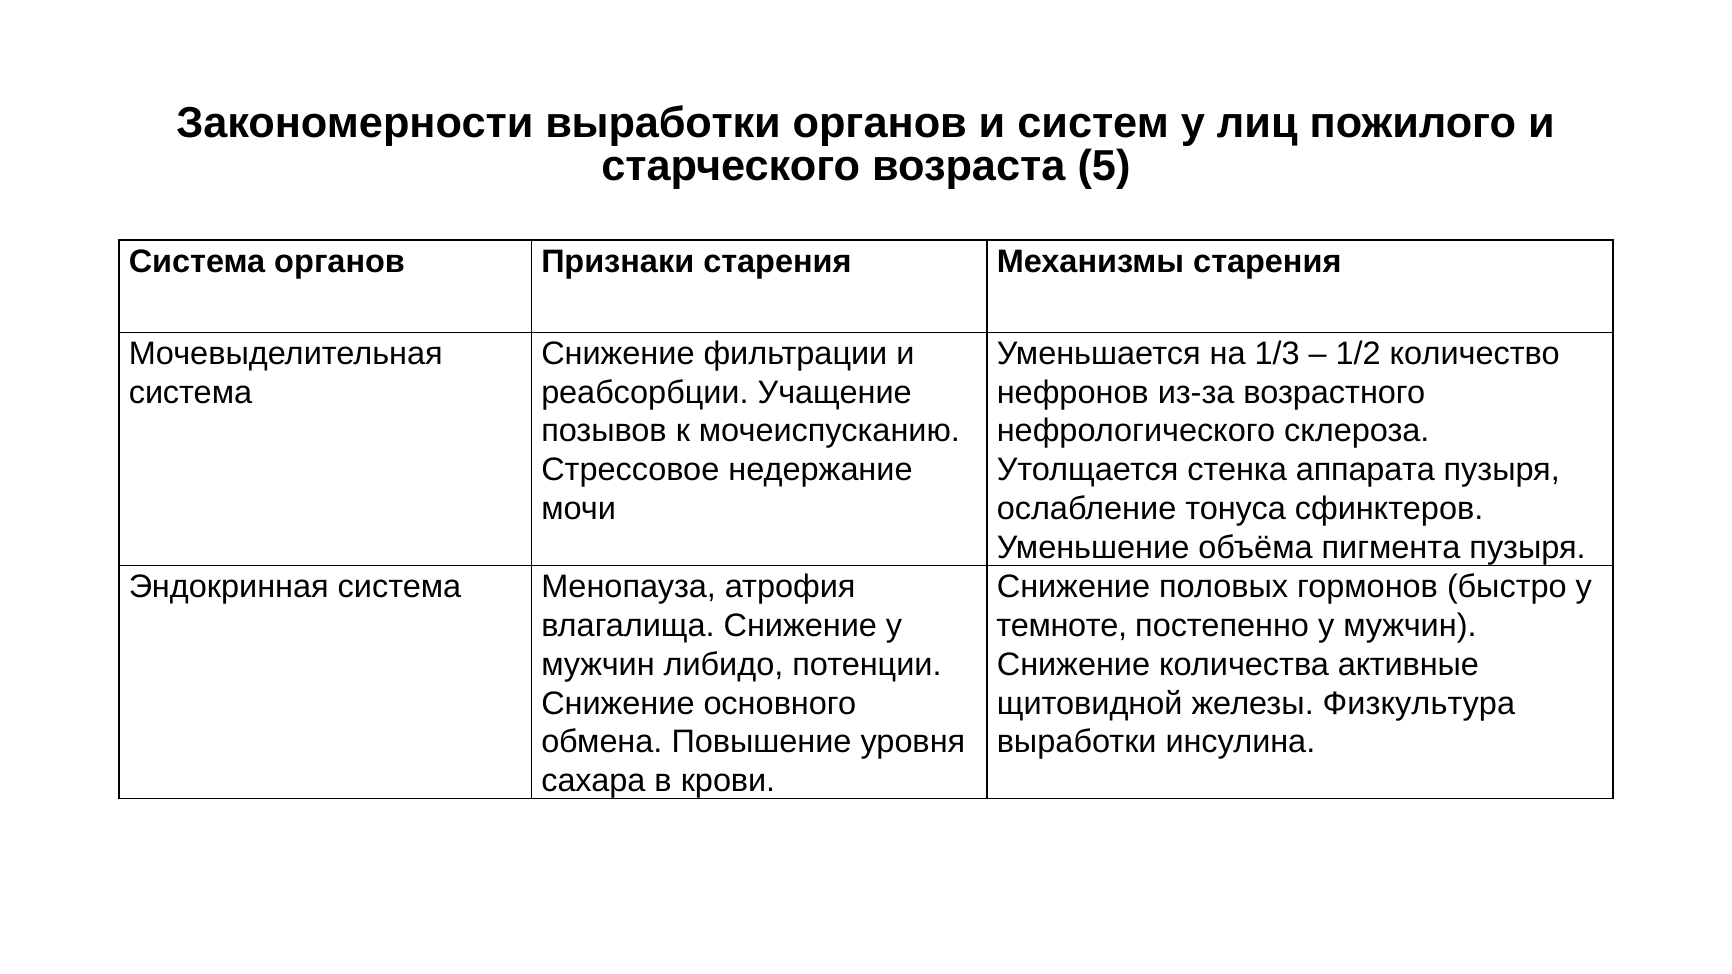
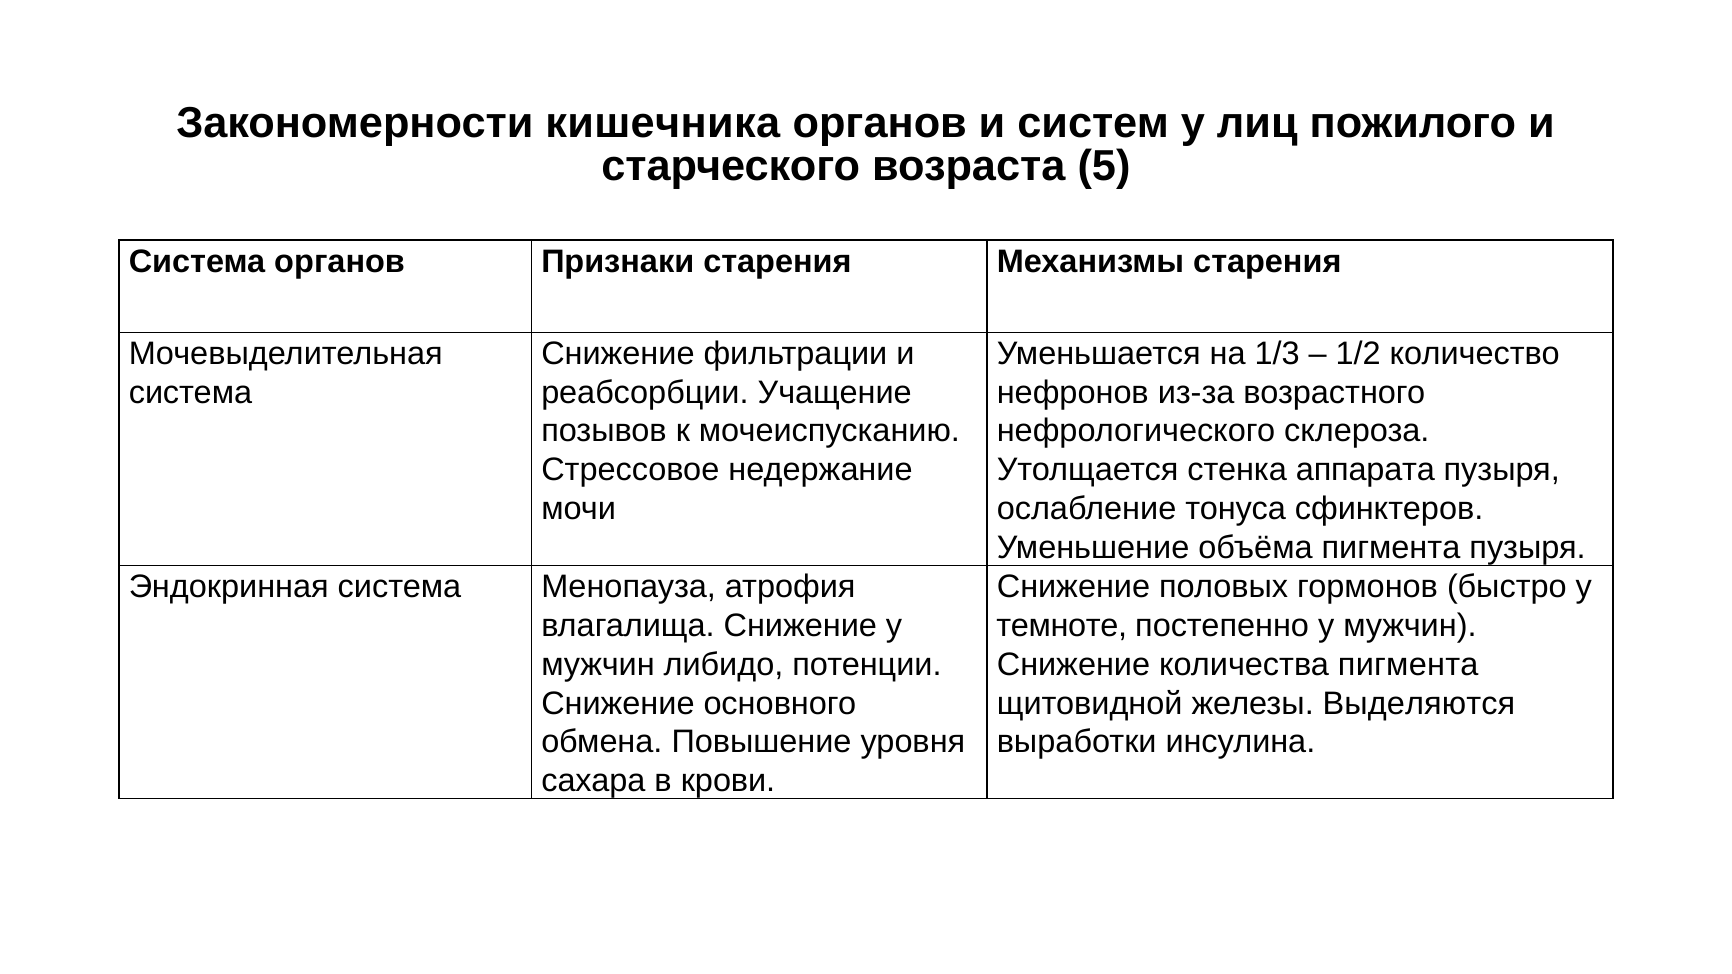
Закономерности выработки: выработки -> кишечника
количества активные: активные -> пигмента
Физкультура: Физкультура -> Выделяются
